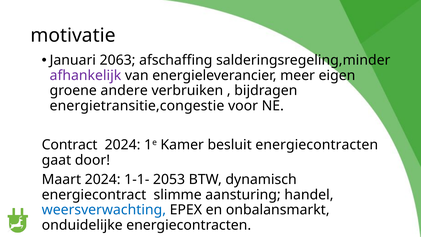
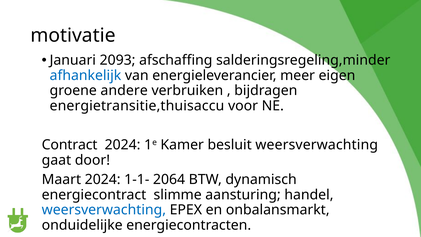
2063: 2063 -> 2093
afhankelijk colour: purple -> blue
energietransitie,congestie: energietransitie,congestie -> energietransitie,thuisaccu
besluit energiecontracten: energiecontracten -> weersverwachting
2053: 2053 -> 2064
